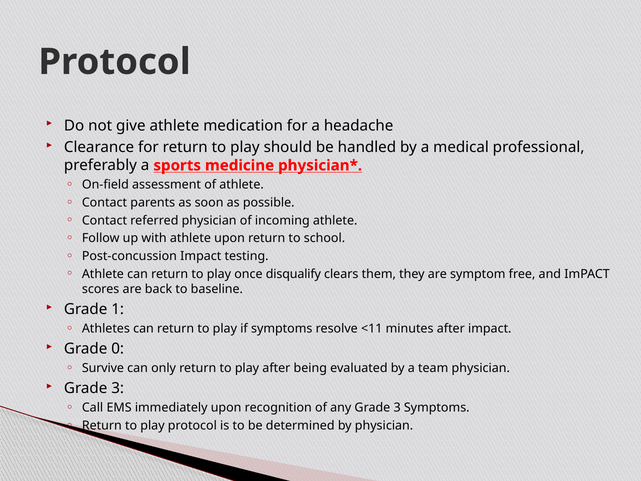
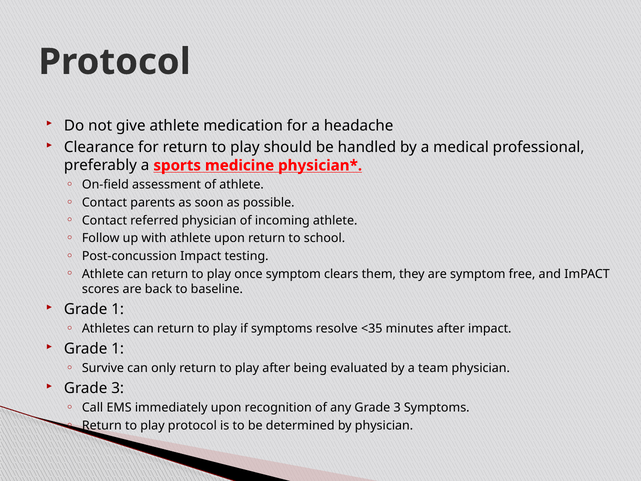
once disqualify: disqualify -> symptom
<11: <11 -> <35
0 at (118, 349): 0 -> 1
